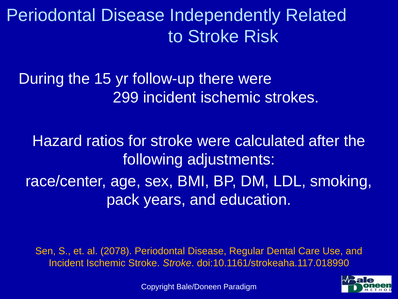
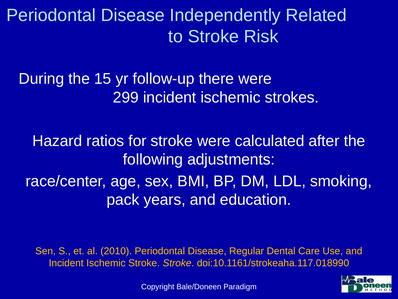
2078: 2078 -> 2010
